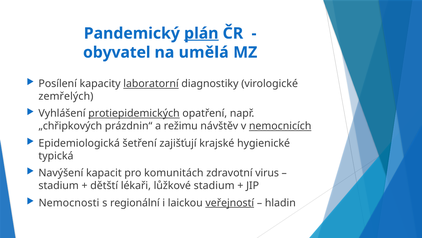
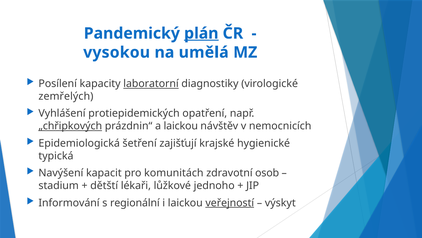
obyvatel: obyvatel -> vysokou
protiepidemických underline: present -> none
„chřipkových underline: none -> present
a režimu: režimu -> laickou
nemocnicích underline: present -> none
virus: virus -> osob
lůžkové stadium: stadium -> jednoho
Nemocnosti: Nemocnosti -> Informování
hladin: hladin -> výskyt
